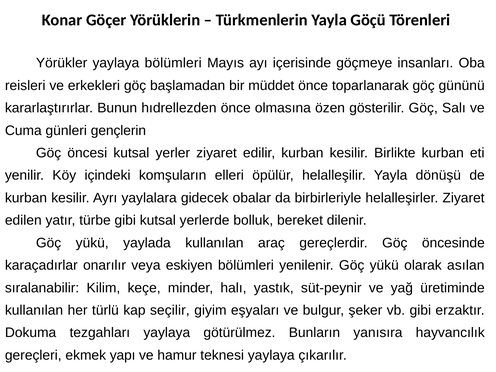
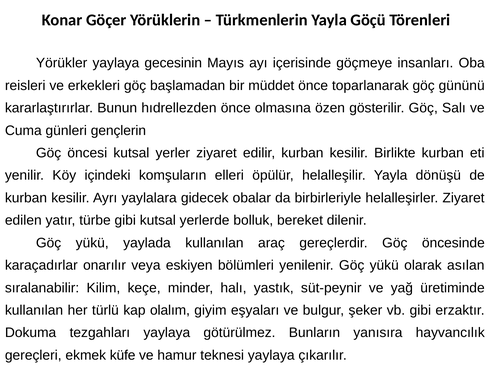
yaylaya bölümleri: bölümleri -> gecesinin
seçilir: seçilir -> olalım
yapı: yapı -> küfe
